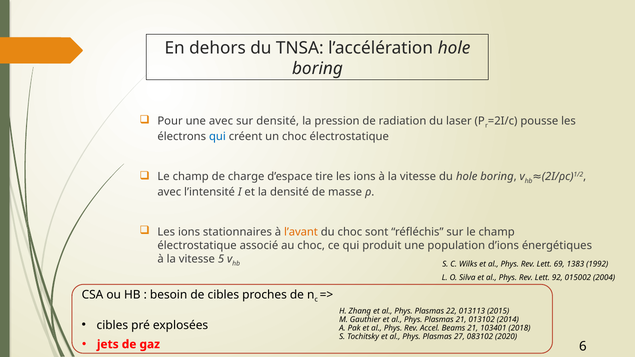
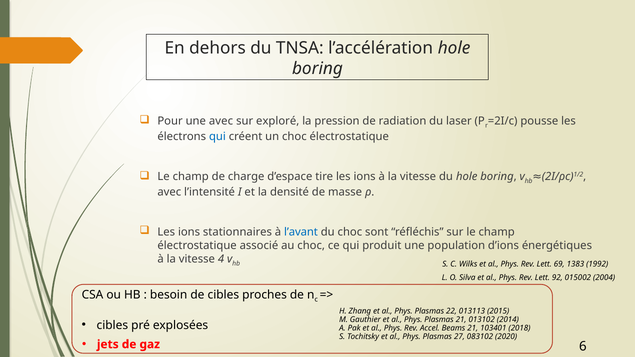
sur densité: densité -> exploré
l’avant colour: orange -> blue
5: 5 -> 4
